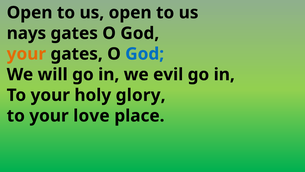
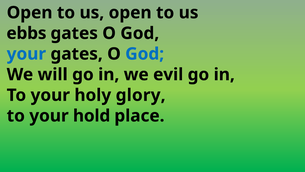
nays: nays -> ebbs
your at (26, 54) colour: orange -> blue
love: love -> hold
